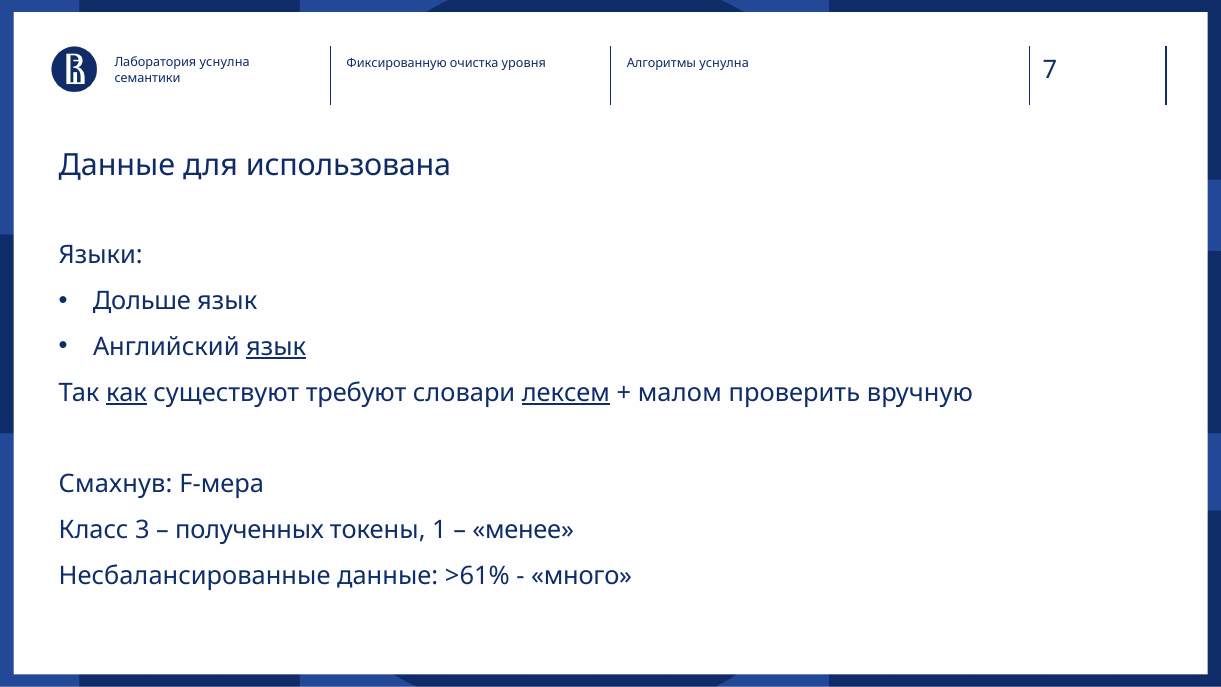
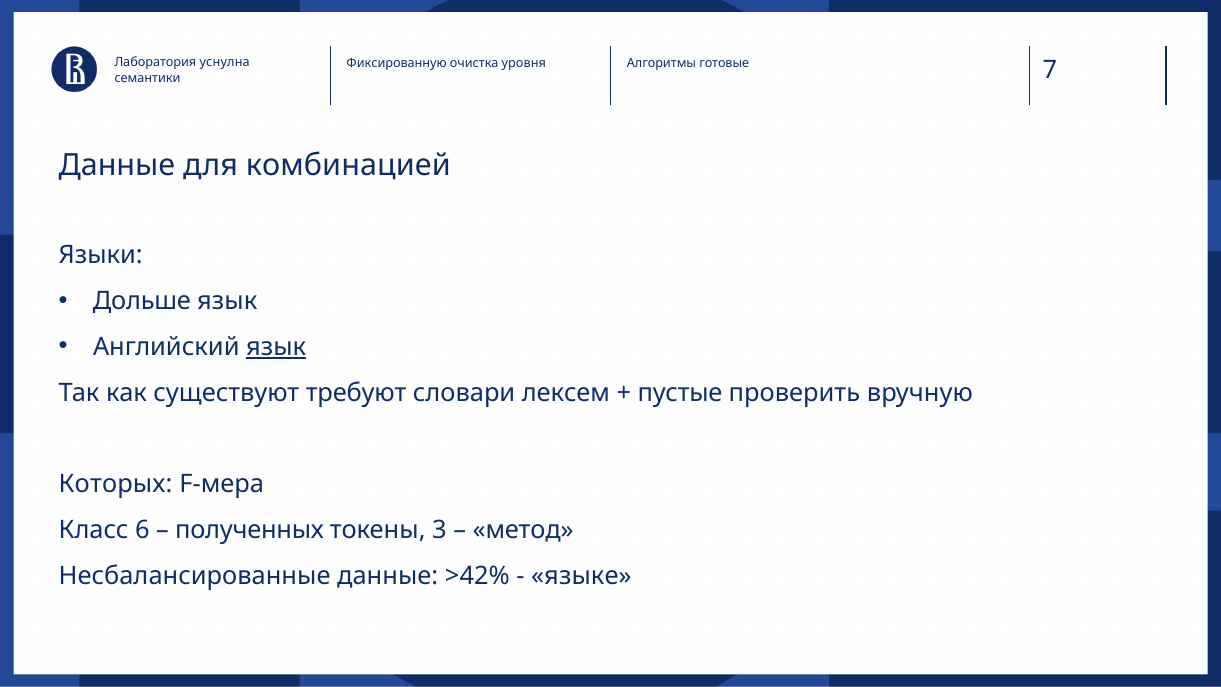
Алгоритмы уснулна: уснулна -> готовые
использована: использована -> комбинацией
как underline: present -> none
лексем underline: present -> none
малом: малом -> пустые
Смахнув: Смахнув -> Которых
3: 3 -> 6
1: 1 -> 3
менее: менее -> метод
>61%: >61% -> >42%
много: много -> языке
